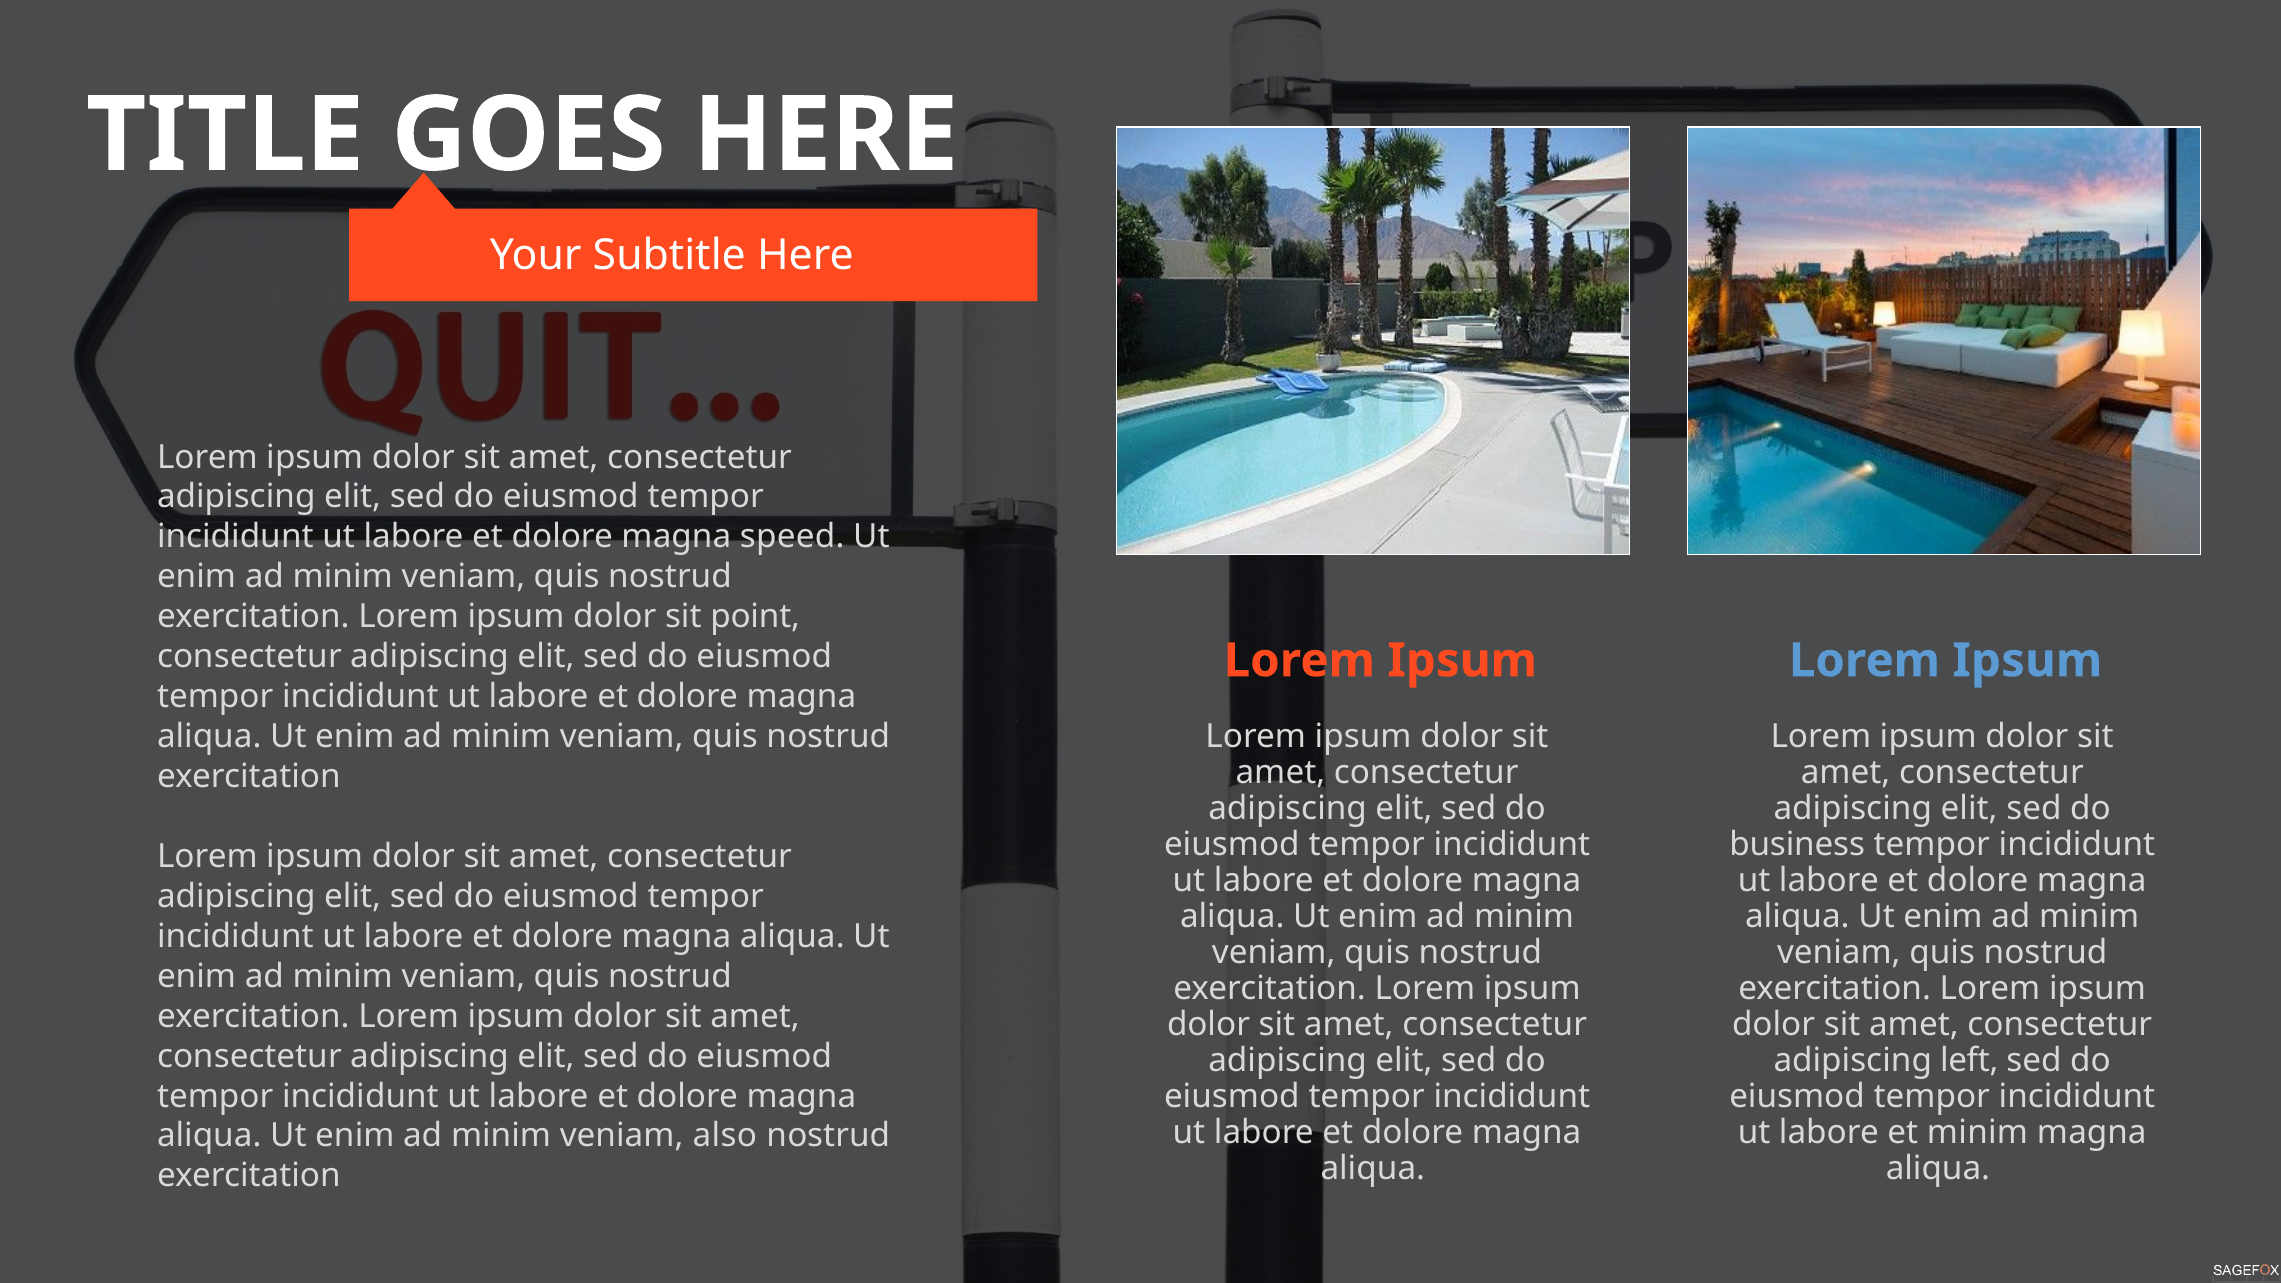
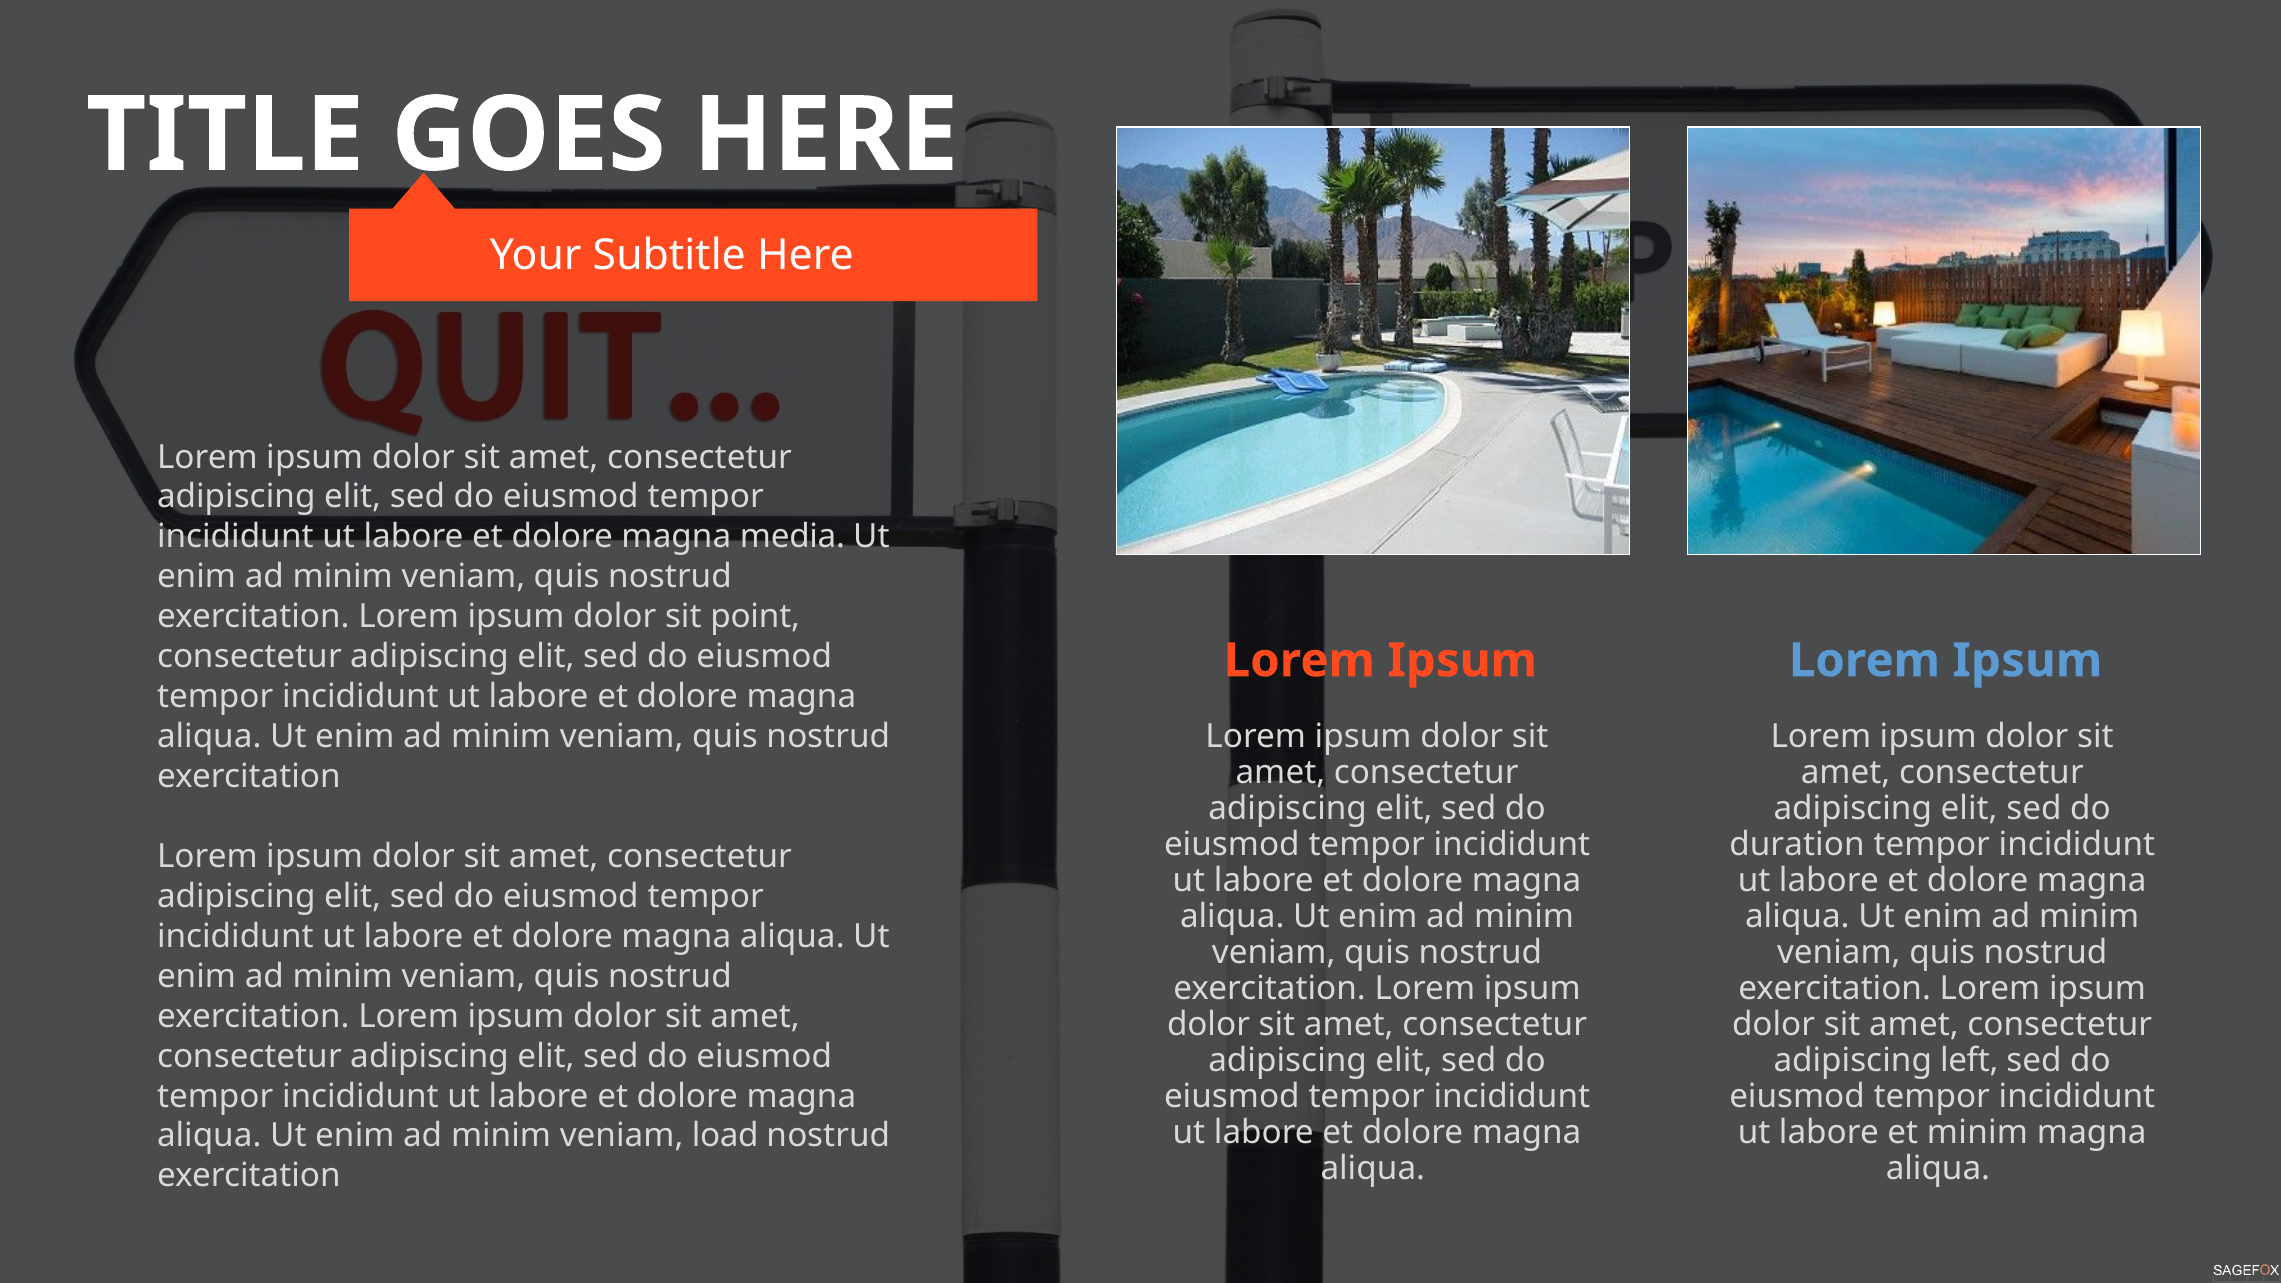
speed: speed -> media
business: business -> duration
also: also -> load
